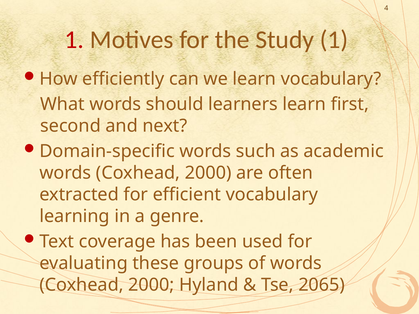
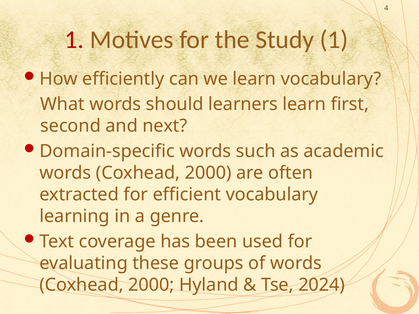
2065: 2065 -> 2024
